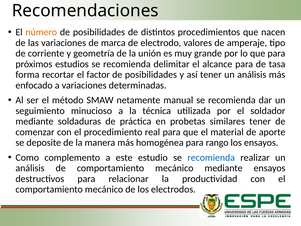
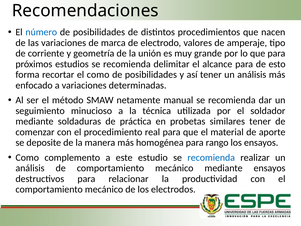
número colour: orange -> blue
tasa: tasa -> esto
el factor: factor -> como
